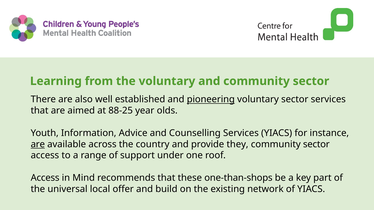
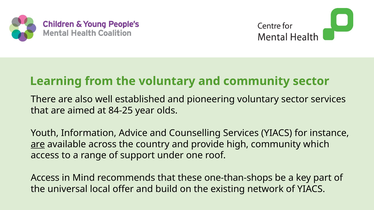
pioneering underline: present -> none
88-25: 88-25 -> 84-25
they: they -> high
sector at (316, 144): sector -> which
